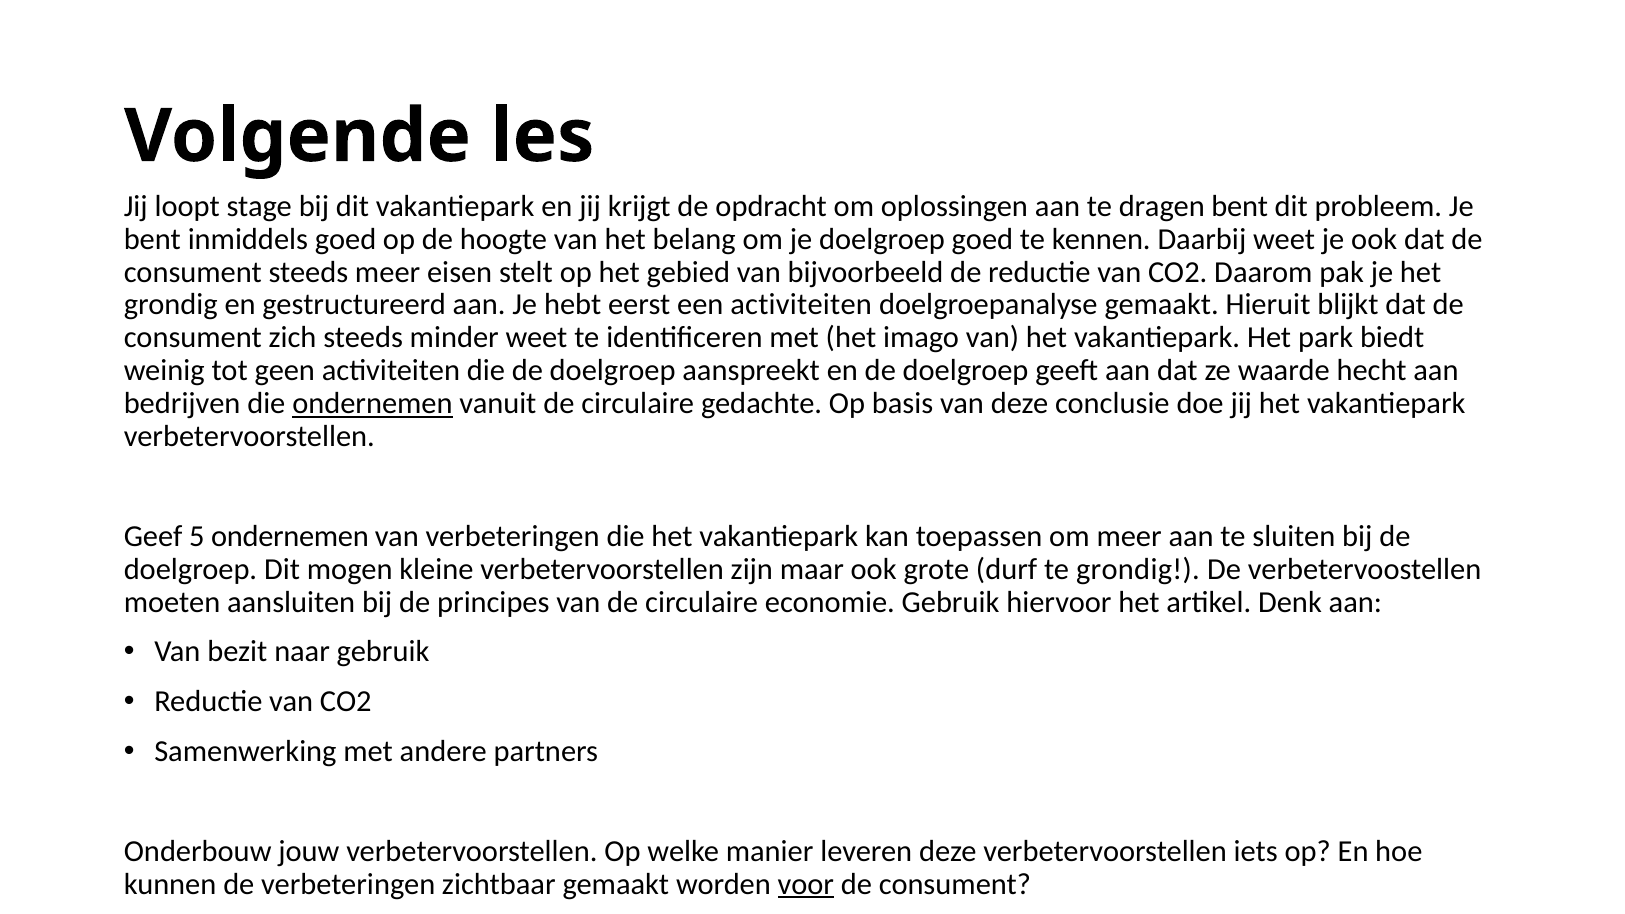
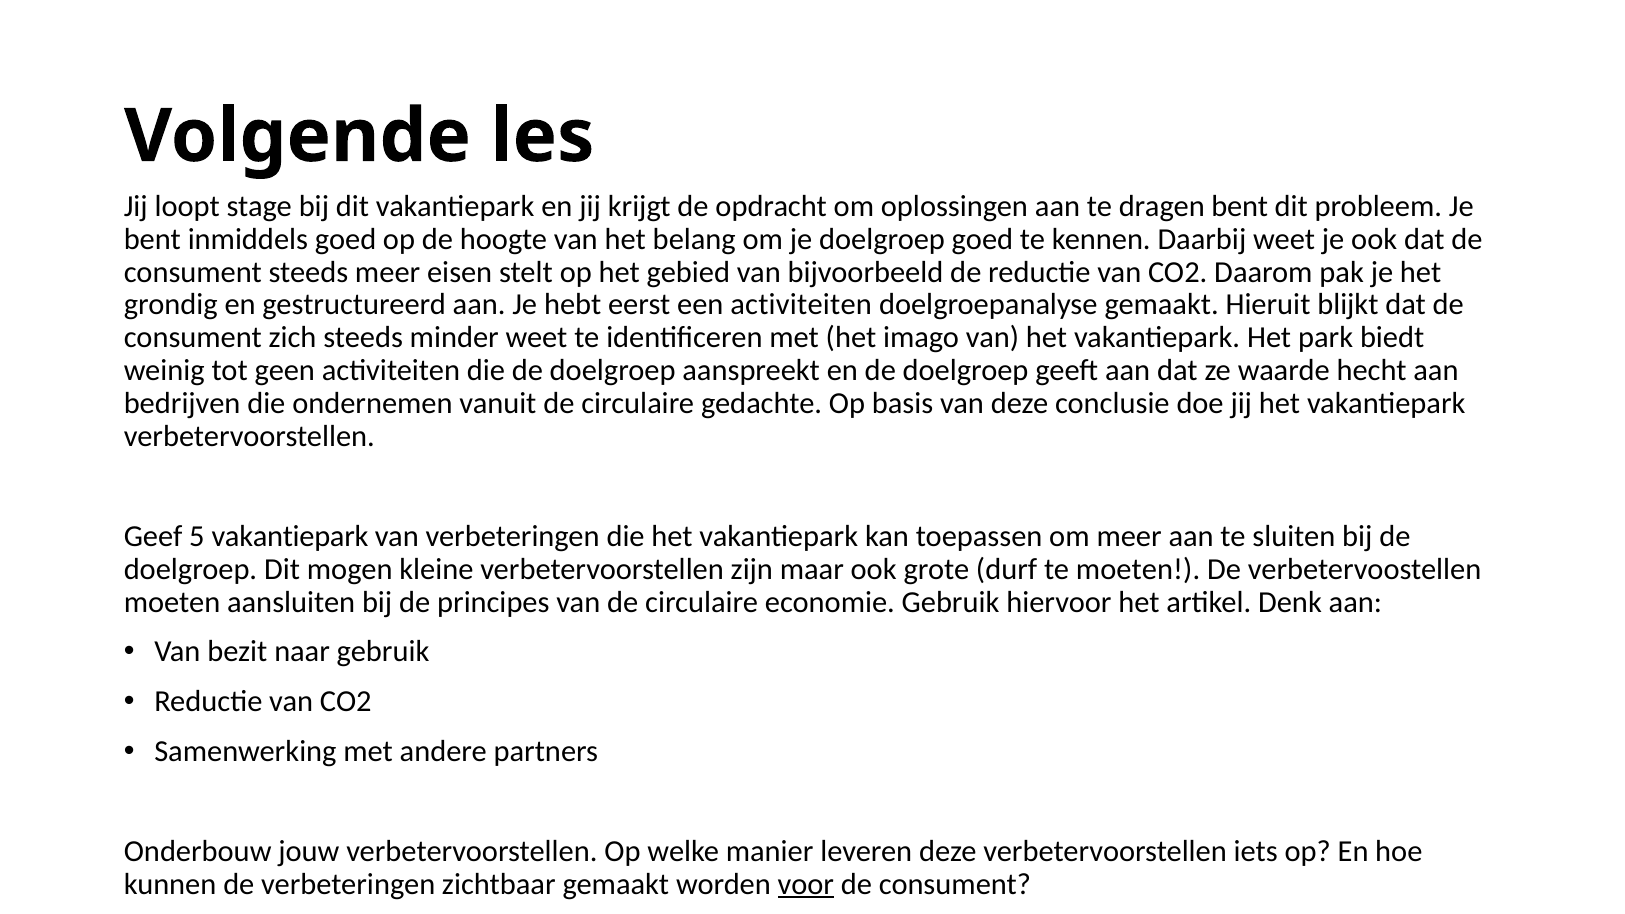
ondernemen at (372, 404) underline: present -> none
5 ondernemen: ondernemen -> vakantiepark
te grondig: grondig -> moeten
